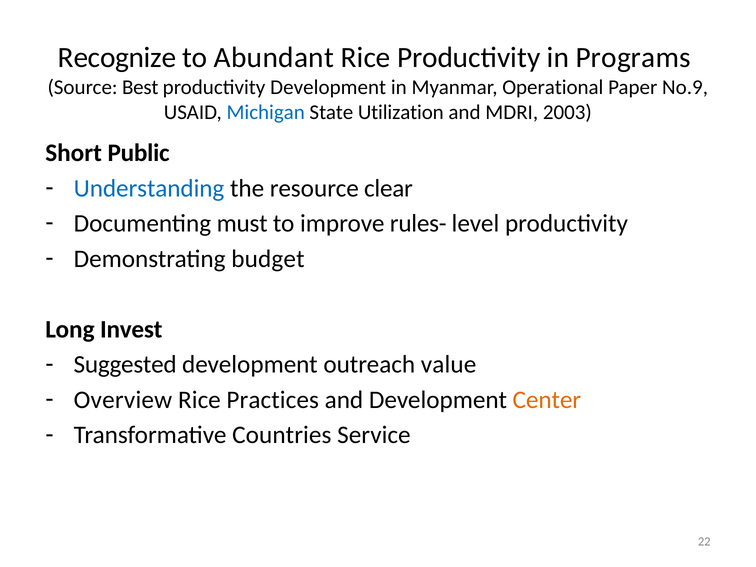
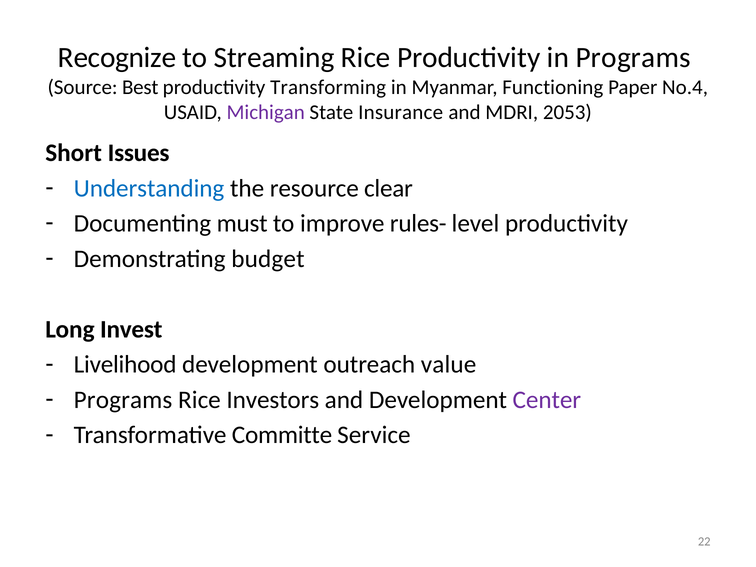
Abundant: Abundant -> Streaming
productivity Development: Development -> Transforming
Operational: Operational -> Functioning
No.9: No.9 -> No.4
Michigan colour: blue -> purple
Utilization: Utilization -> Insurance
2003: 2003 -> 2053
Public: Public -> Issues
Suggested: Suggested -> Livelihood
Overview at (123, 400): Overview -> Programs
Practices: Practices -> Investors
Center colour: orange -> purple
Countries: Countries -> Committe
